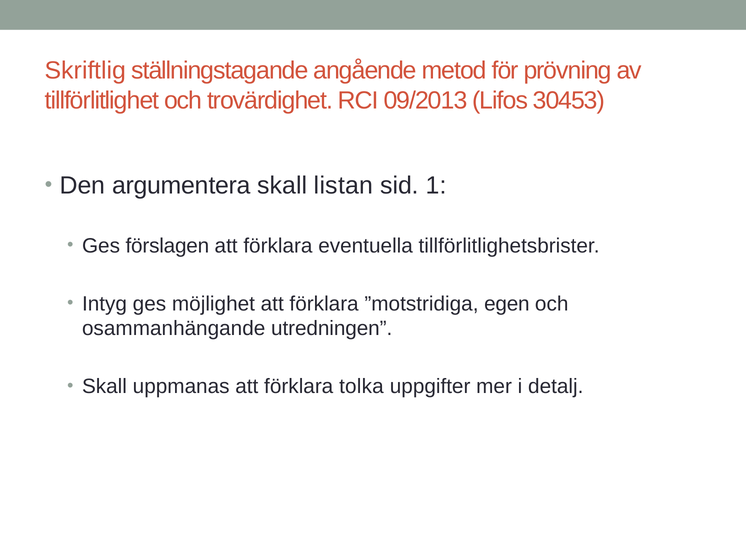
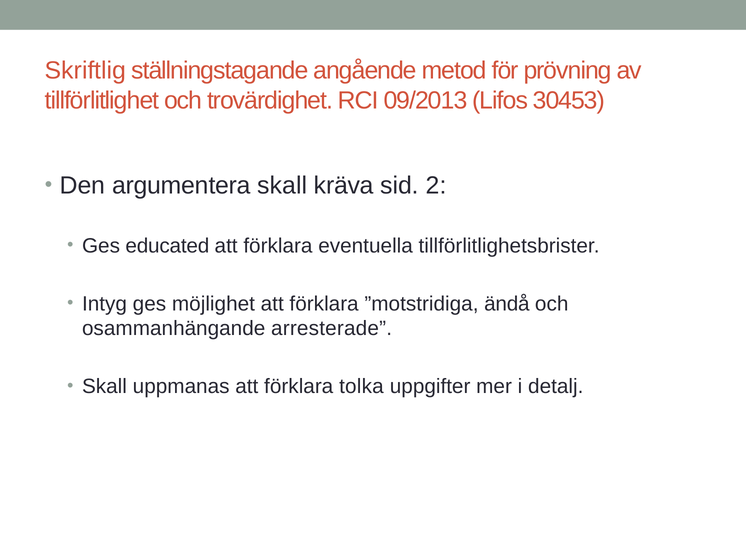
listan: listan -> kräva
1: 1 -> 2
förslagen: förslagen -> educated
egen: egen -> ändå
utredningen: utredningen -> arresterade
